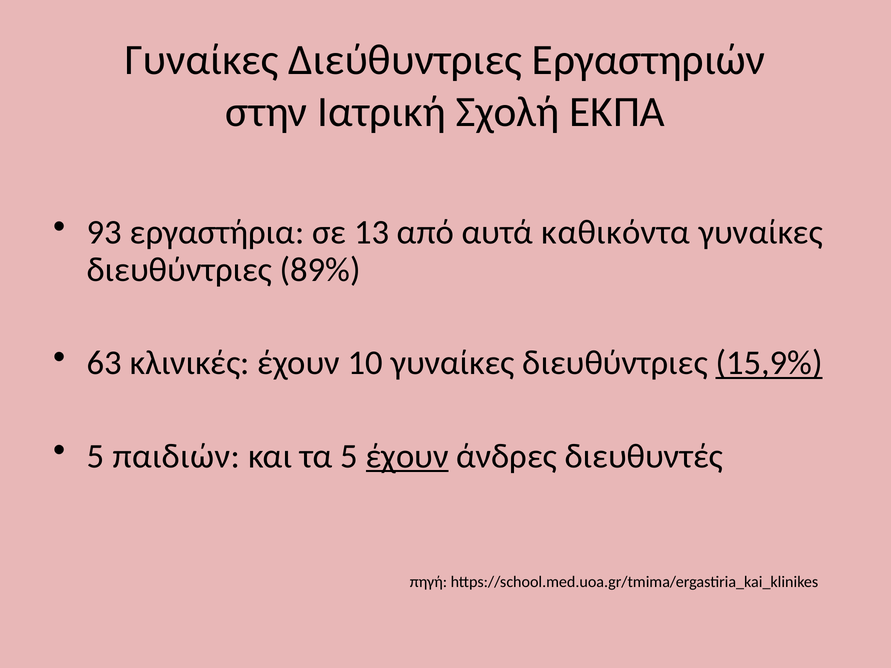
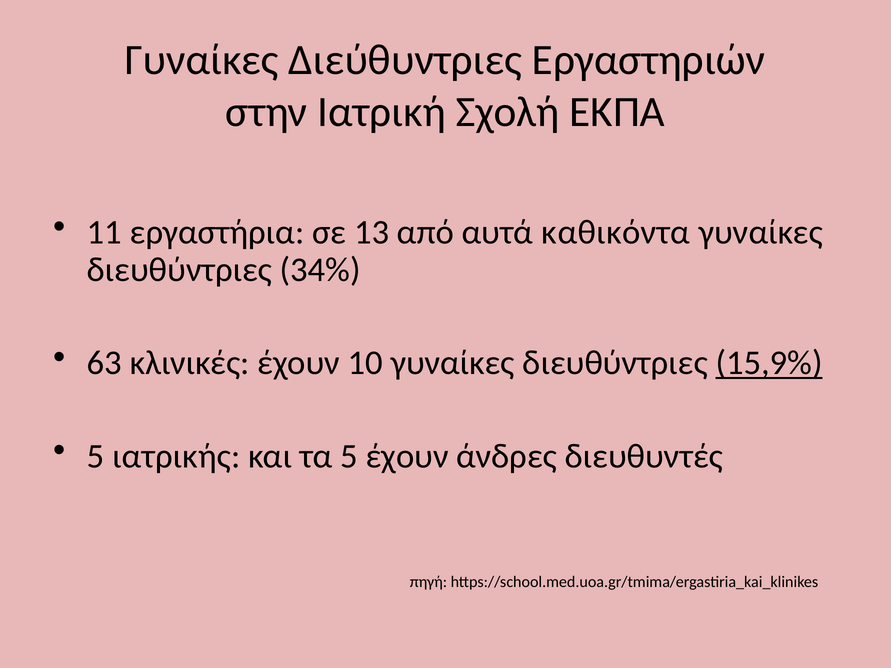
93: 93 -> 11
89%: 89% -> 34%
παιδιών: παιδιών -> ιατρικής
έχουν at (407, 456) underline: present -> none
